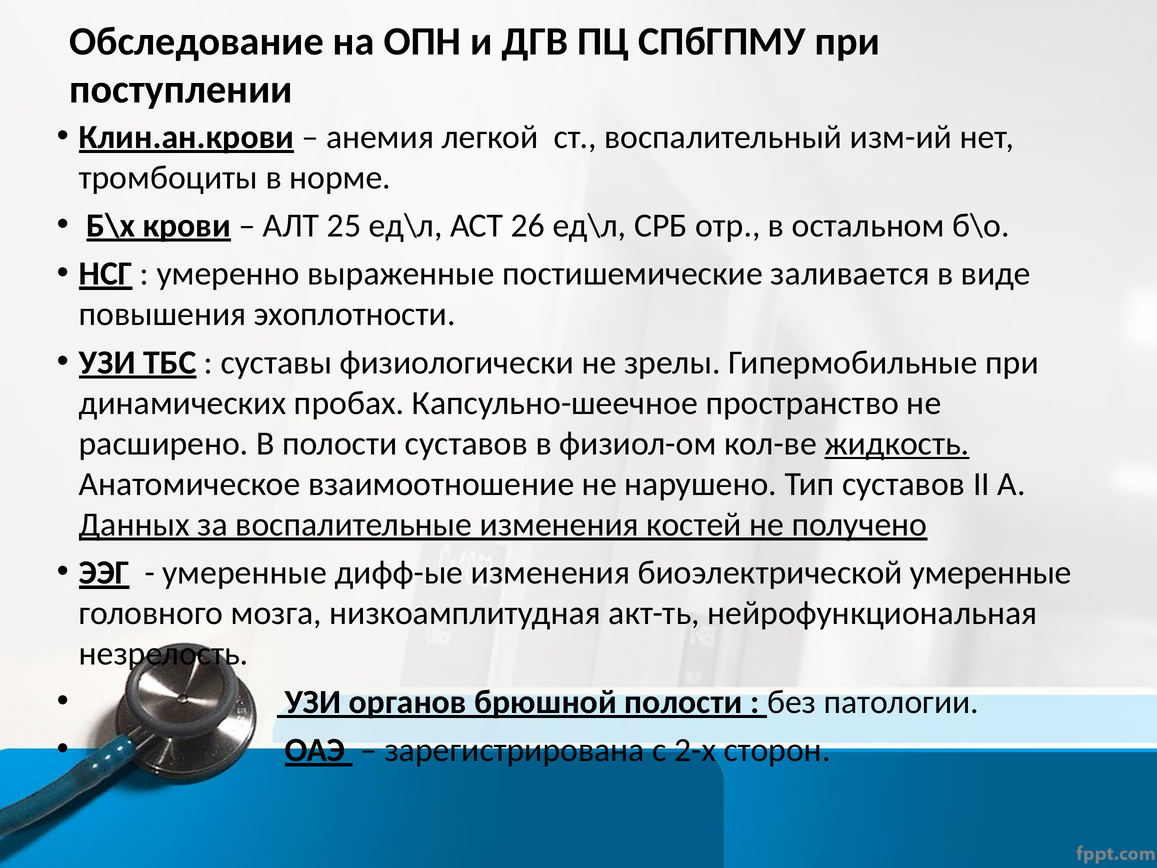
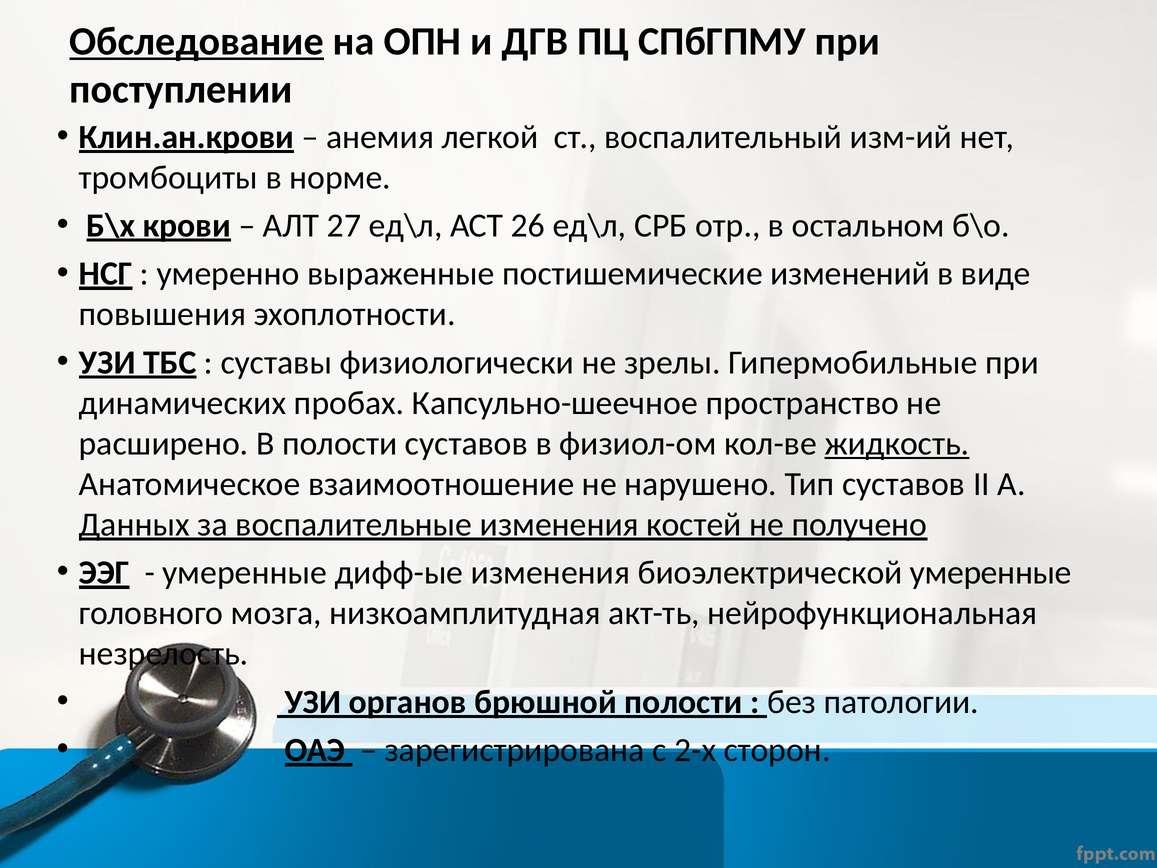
Обследование underline: none -> present
25: 25 -> 27
заливается: заливается -> изменений
